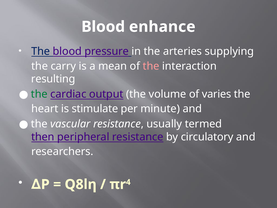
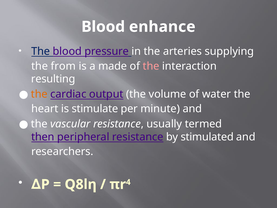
carry: carry -> from
mean: mean -> made
the at (39, 94) colour: green -> orange
varies: varies -> water
circulatory: circulatory -> stimulated
